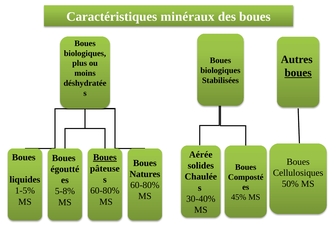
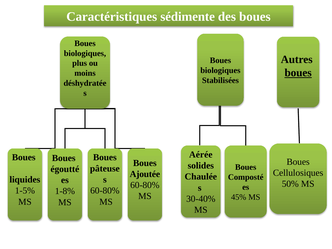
minéraux: minéraux -> sédimente
Boues at (105, 157) underline: present -> none
Natures: Natures -> Ajoutée
5-8%: 5-8% -> 1-8%
